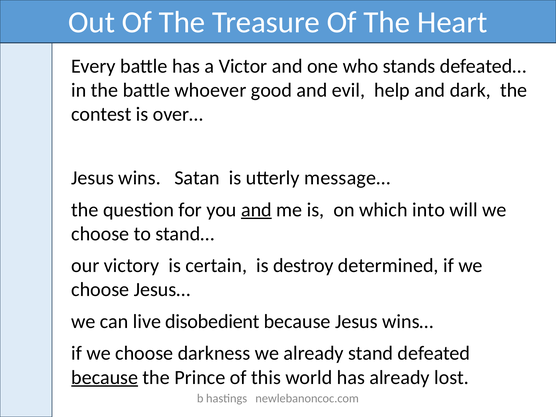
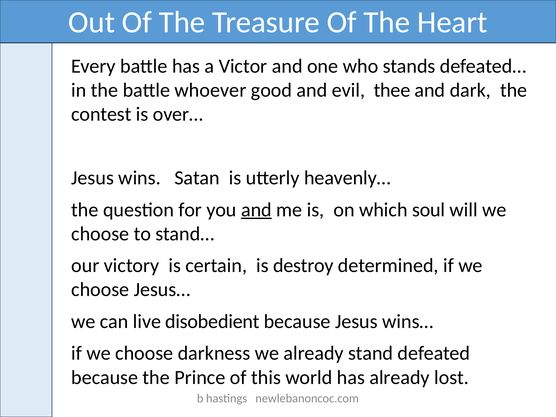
help: help -> thee
message…: message… -> heavenly…
into: into -> soul
because at (105, 377) underline: present -> none
